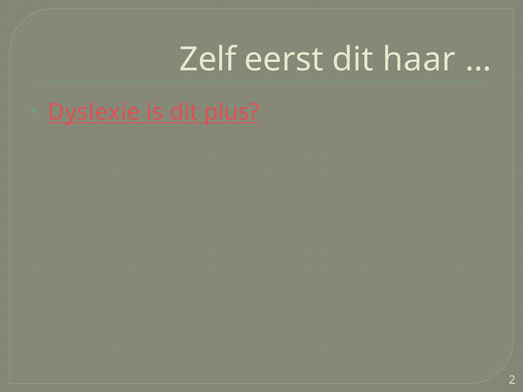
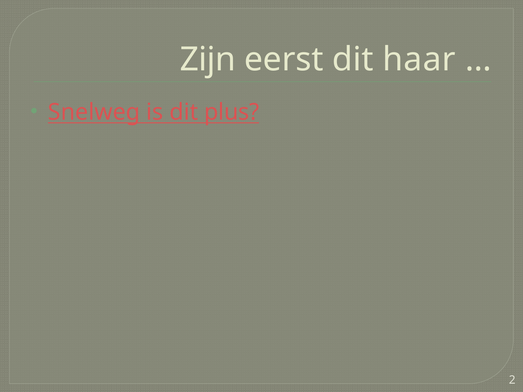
Zelf: Zelf -> Zijn
Dyslexie: Dyslexie -> Snelweg
